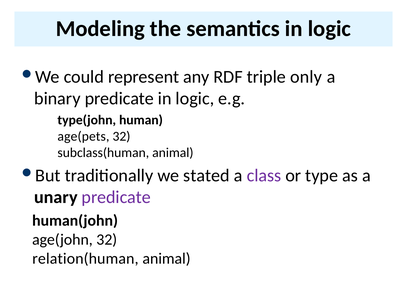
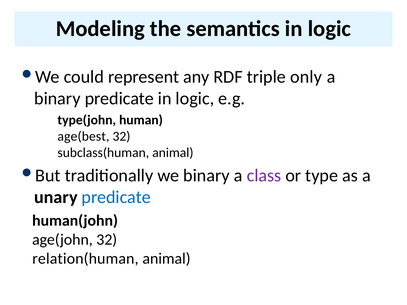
age(pets: age(pets -> age(best
we stated: stated -> binary
predicate at (116, 197) colour: purple -> blue
